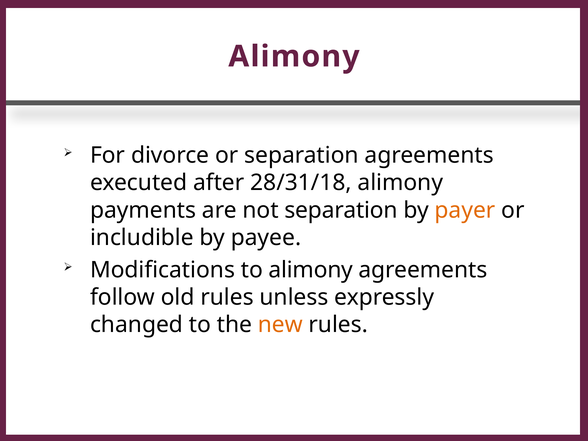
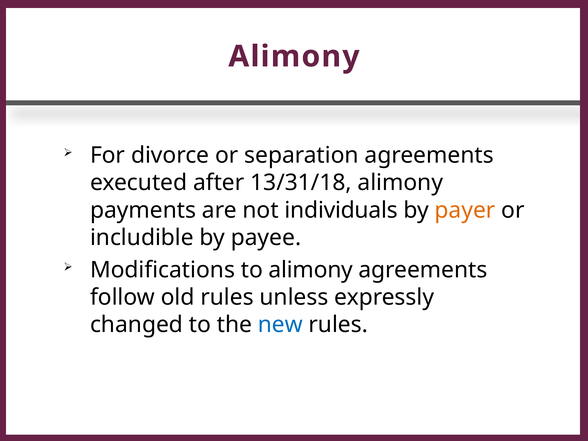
28/31/18: 28/31/18 -> 13/31/18
not separation: separation -> individuals
new colour: orange -> blue
